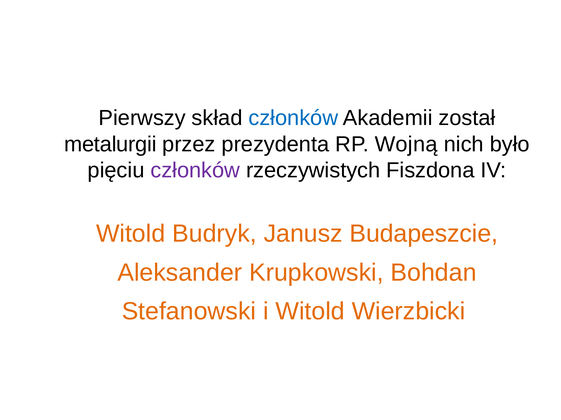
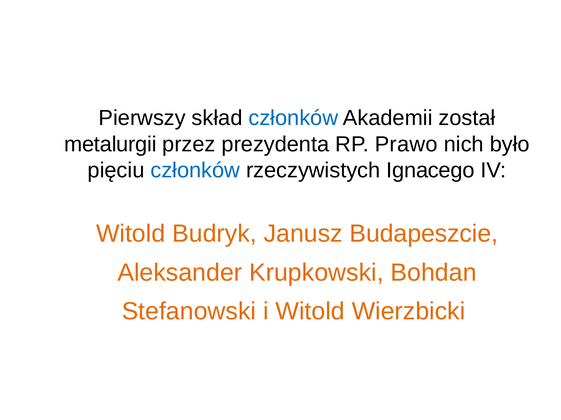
Wojną: Wojną -> Prawo
członków at (195, 171) colour: purple -> blue
Fiszdona: Fiszdona -> Ignacego
